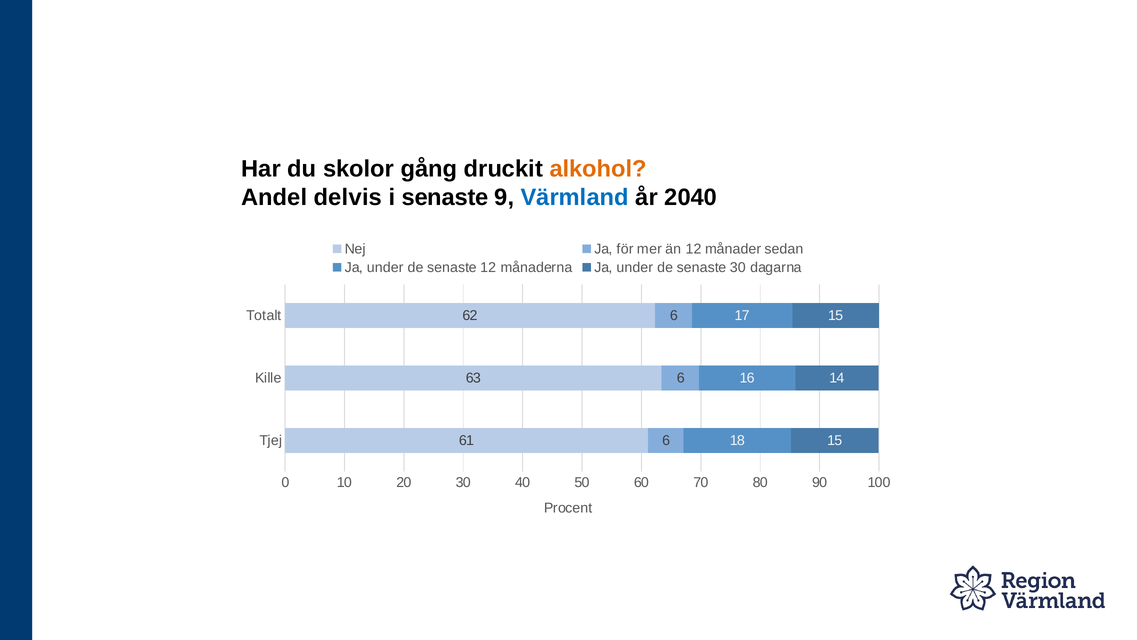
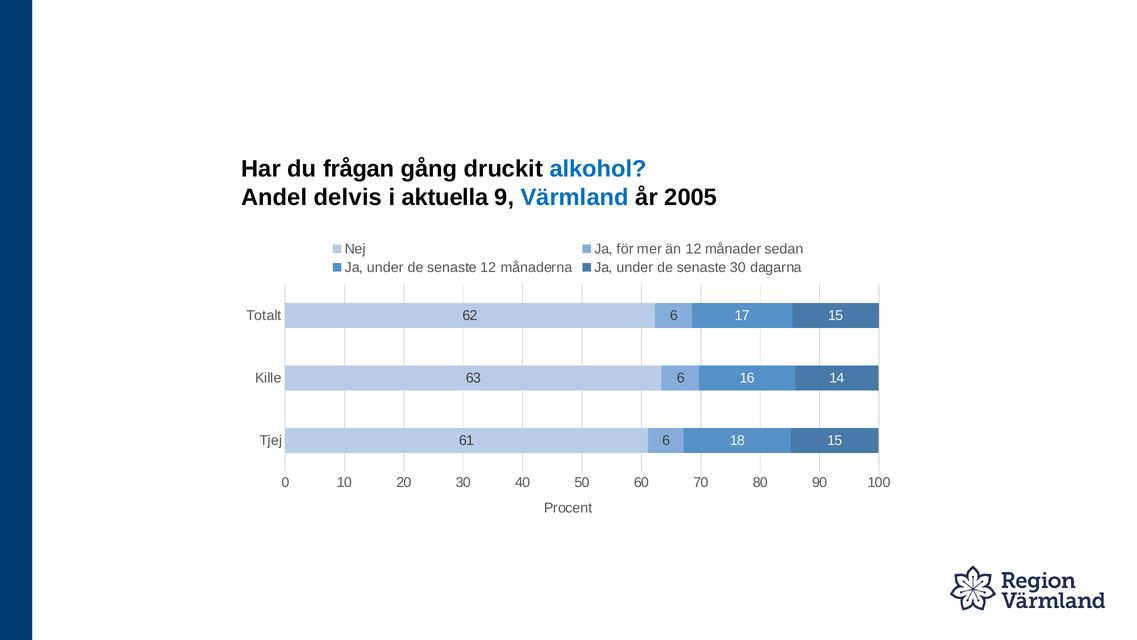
skolor: skolor -> frågan
alkohol colour: orange -> blue
i senaste: senaste -> aktuella
2040: 2040 -> 2005
